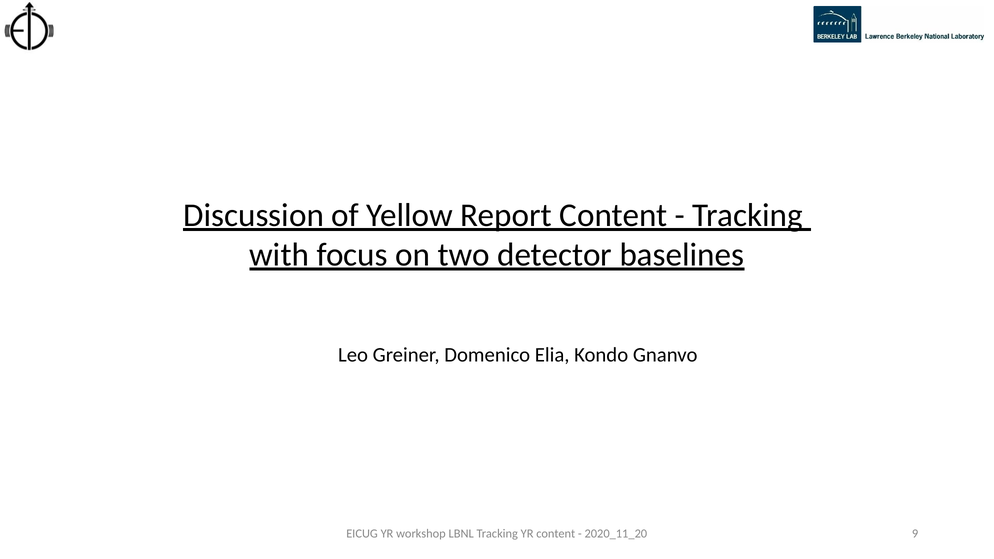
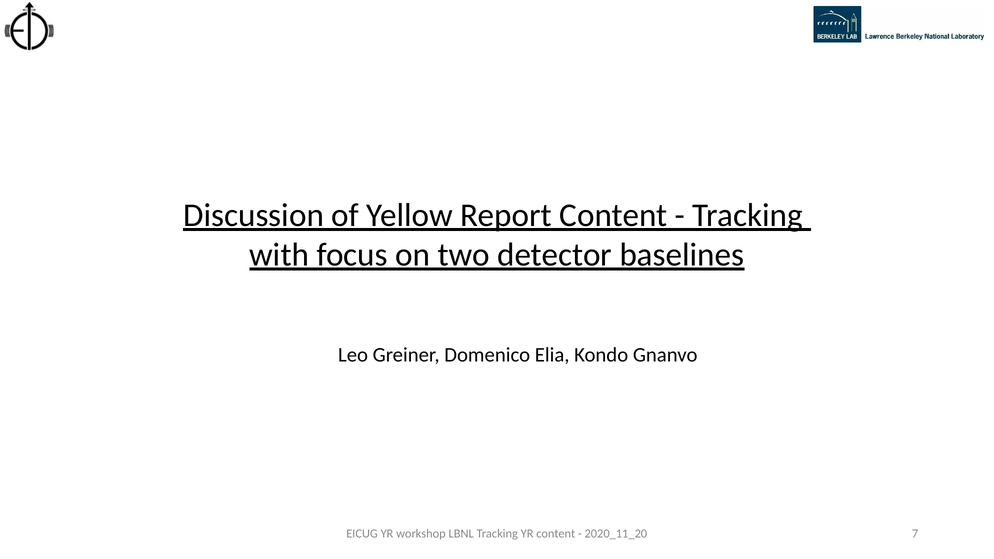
9: 9 -> 7
